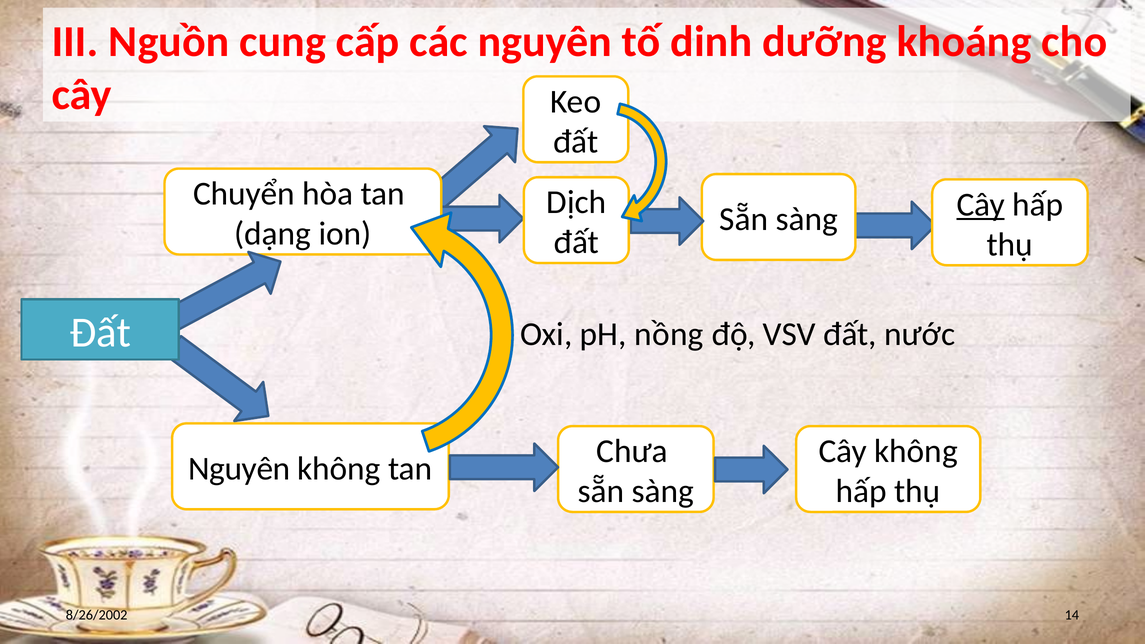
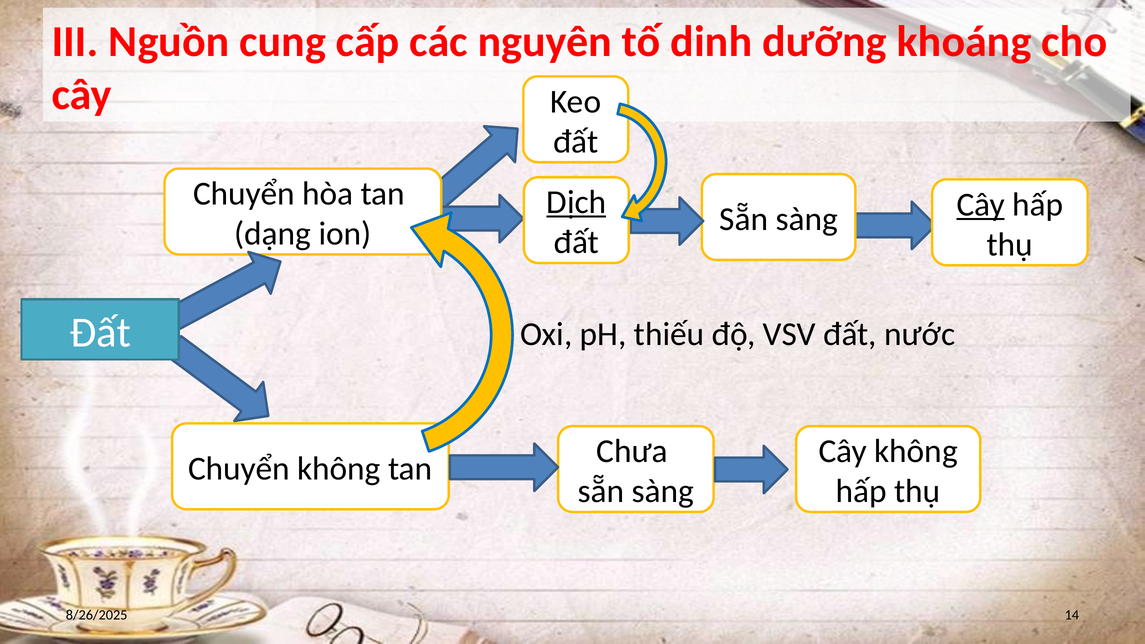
Dịch underline: none -> present
nồng: nồng -> thiếu
Nguyên at (239, 469): Nguyên -> Chuyển
8/26/2002: 8/26/2002 -> 8/26/2025
